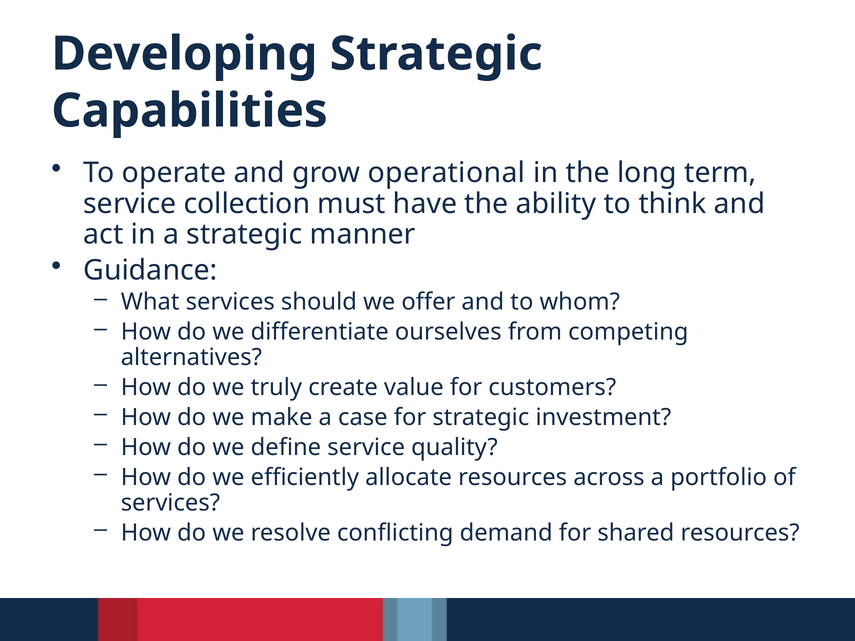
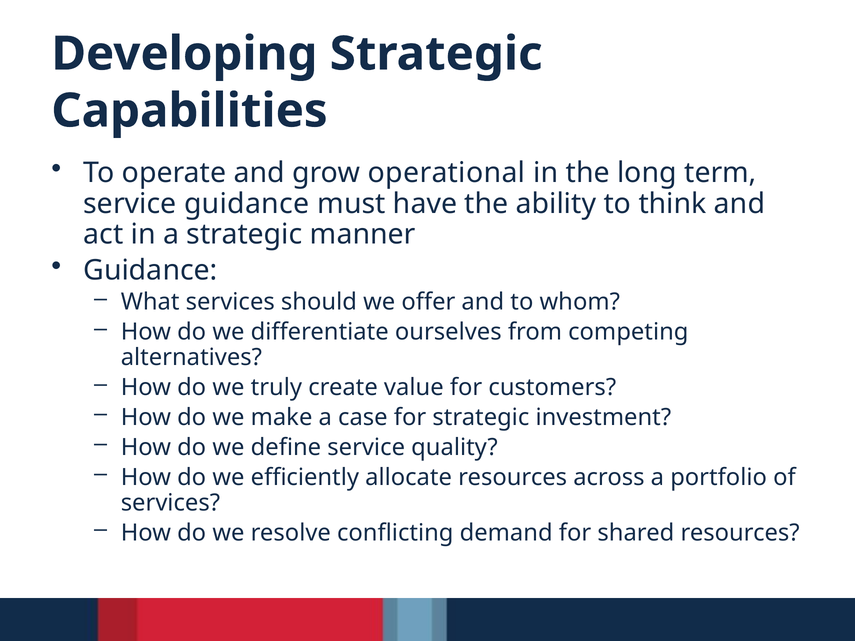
service collection: collection -> guidance
